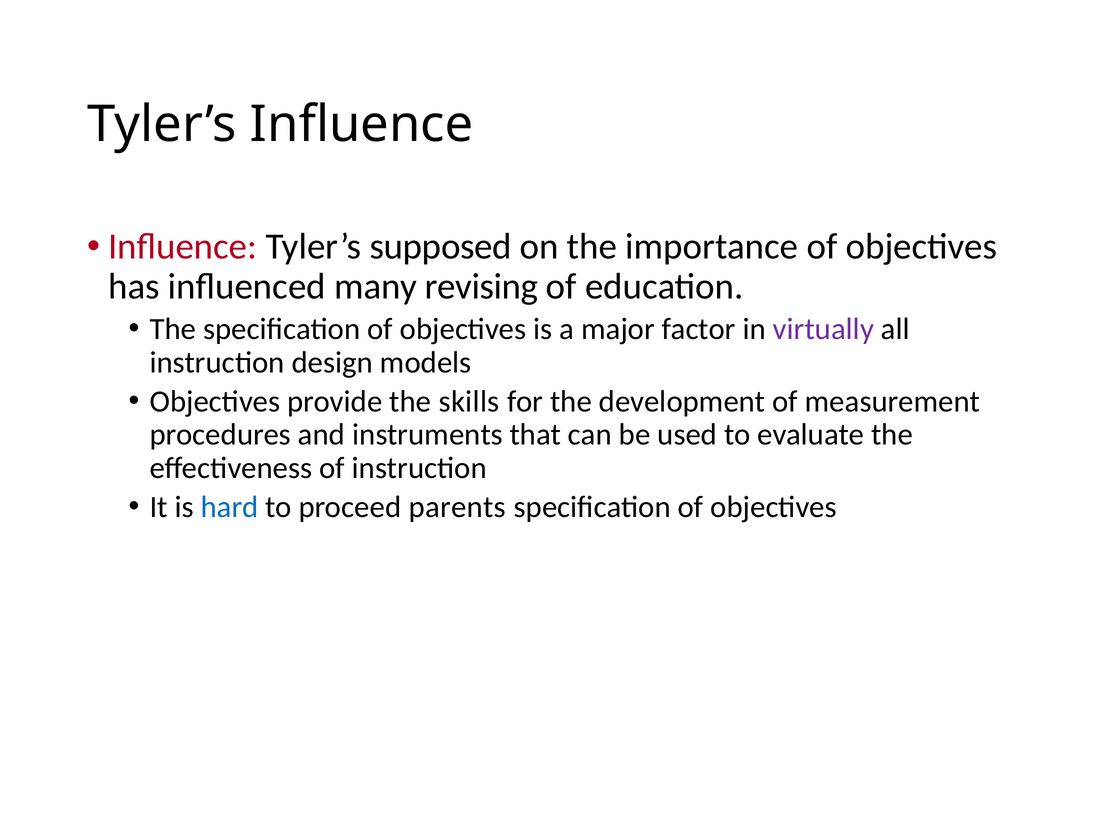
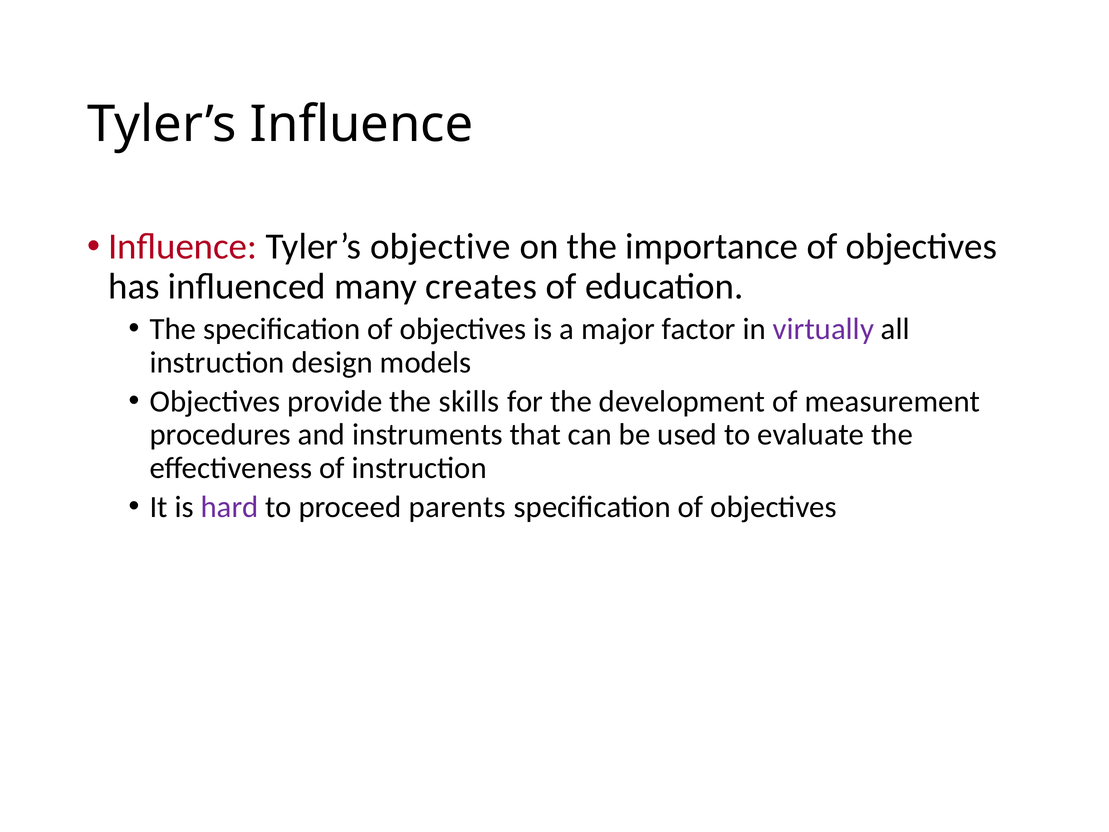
supposed: supposed -> objective
revising: revising -> creates
hard colour: blue -> purple
